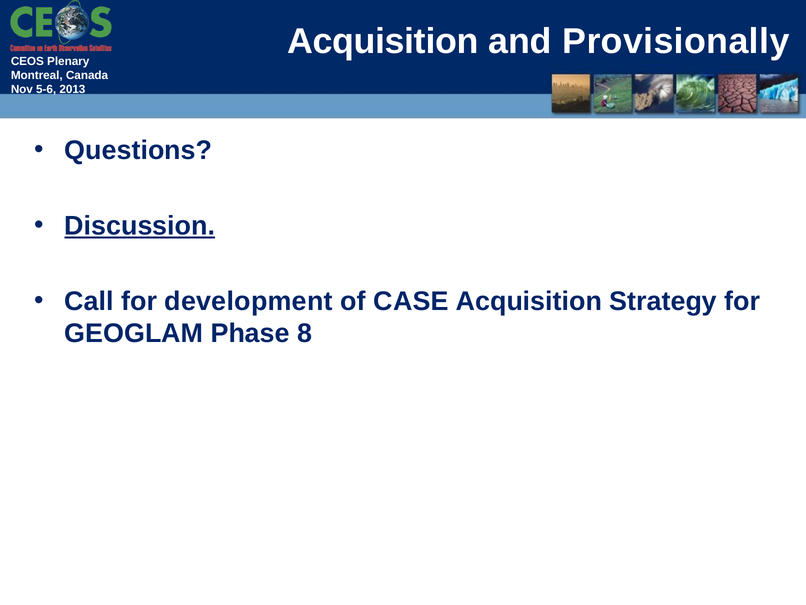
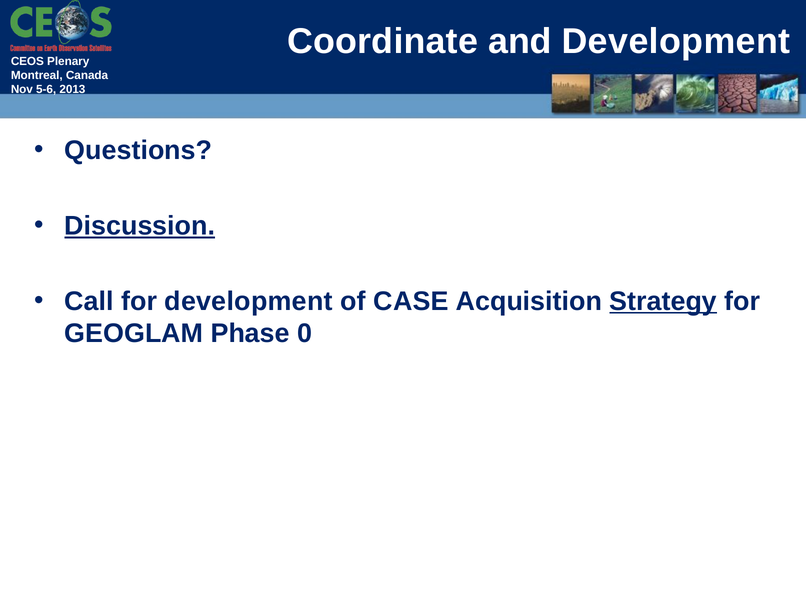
Acquisition at (383, 41): Acquisition -> Coordinate
and Provisionally: Provisionally -> Development
Strategy underline: none -> present
8: 8 -> 0
